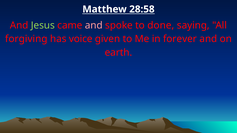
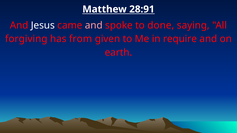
28:58: 28:58 -> 28:91
Jesus colour: light green -> white
voice: voice -> from
forever: forever -> require
